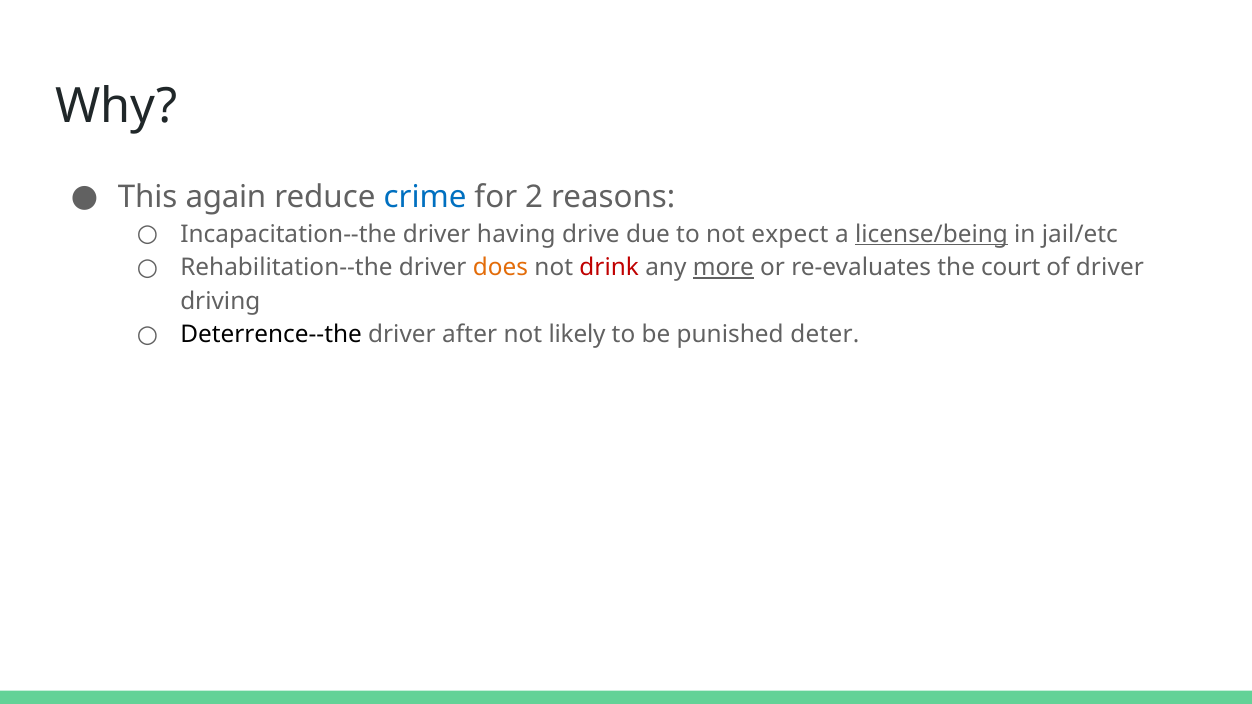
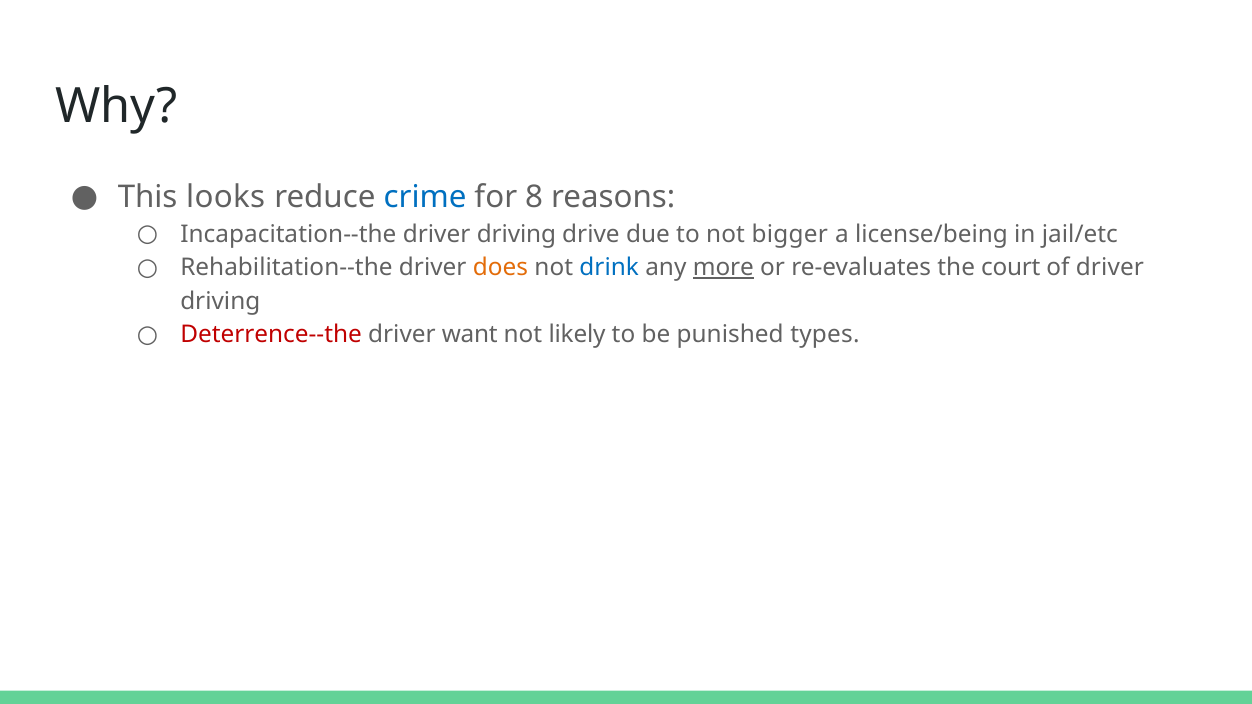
again: again -> looks
2: 2 -> 8
Incapacitation--the driver having: having -> driving
expect: expect -> bigger
license/being underline: present -> none
drink colour: red -> blue
Deterrence--the colour: black -> red
after: after -> want
deter: deter -> types
